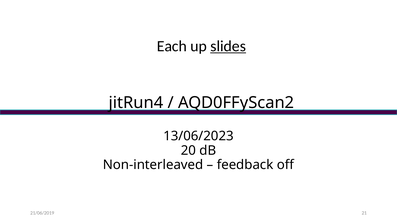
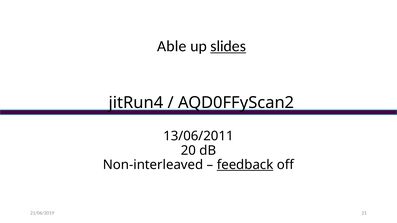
Each: Each -> Able
13/06/2023: 13/06/2023 -> 13/06/2011
feedback underline: none -> present
